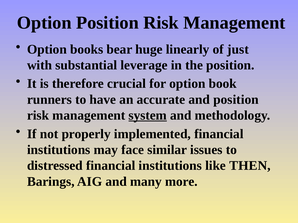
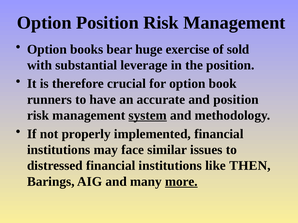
linearly: linearly -> exercise
just: just -> sold
more underline: none -> present
